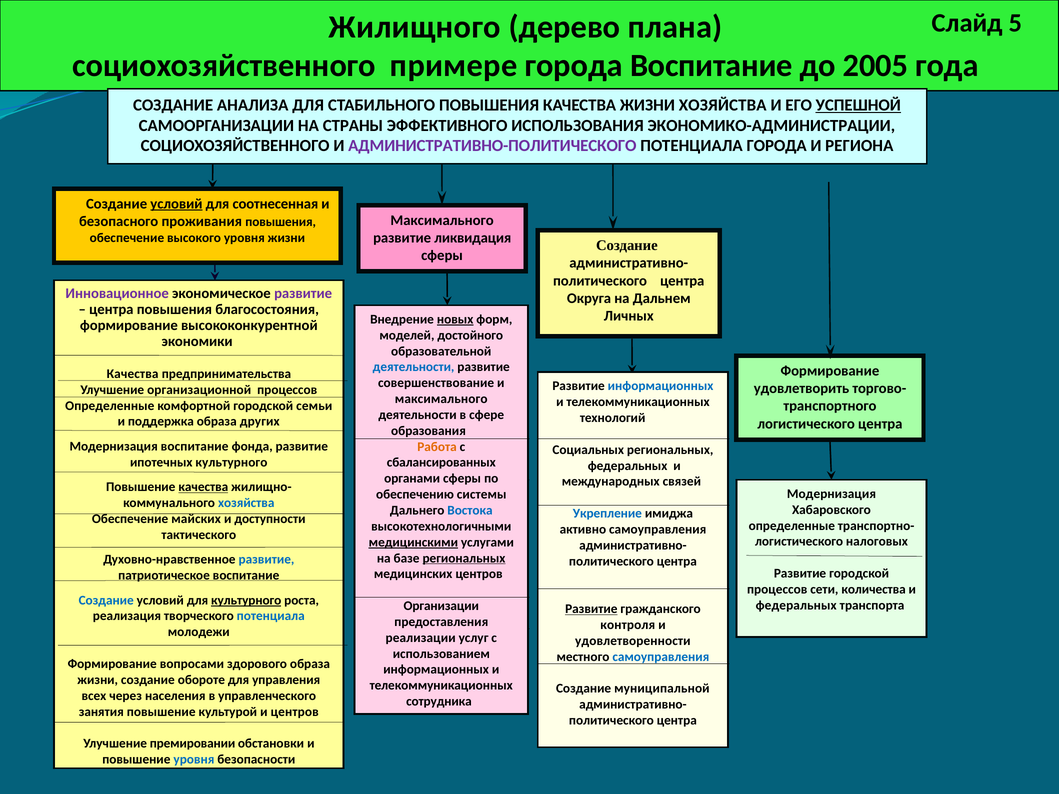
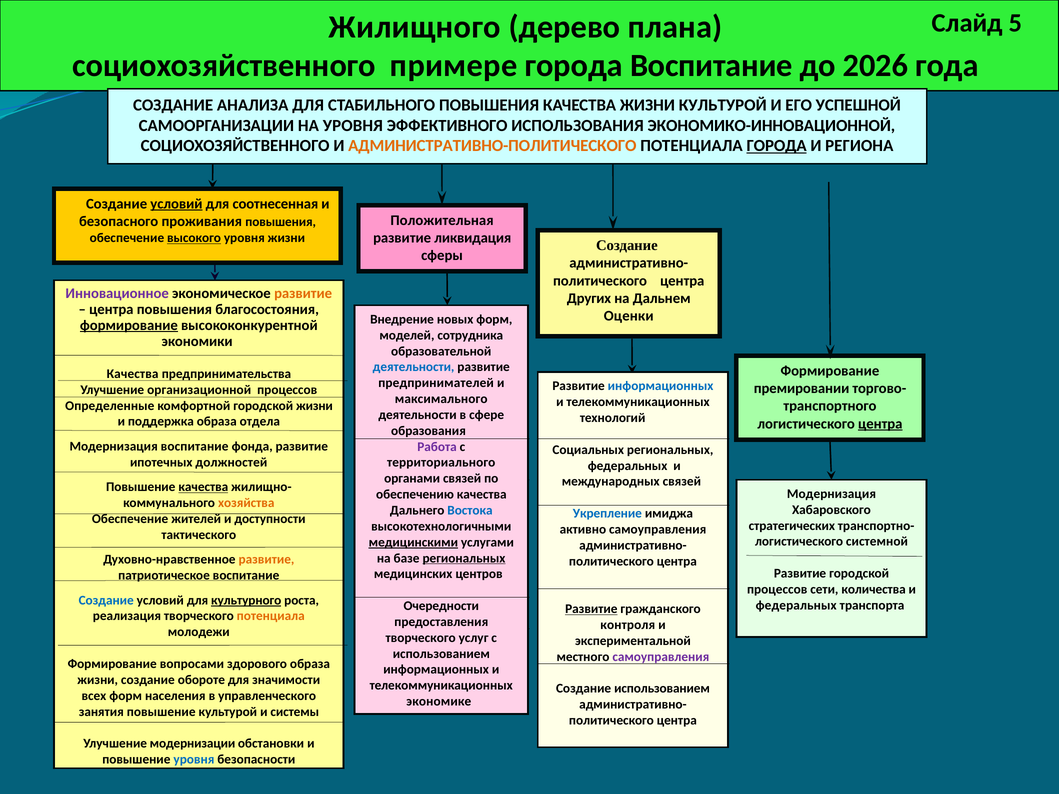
2005: 2005 -> 2026
ЖИЗНИ ХОЗЯЙСТВА: ХОЗЯЙСТВА -> КУЛЬТУРОЙ
УСПЕШНОЙ underline: present -> none
НА СТРАНЫ: СТРАНЫ -> УРОВНЯ
ЭКОНОМИКО-АДМИНИСТРАЦИИ: ЭКОНОМИКО-АДМИНИСТРАЦИИ -> ЭКОНОМИКО-ИННОВАЦИОННОЙ
АДМИНИСТРАТИВНО-ПОЛИТИЧЕСКОГО colour: purple -> orange
ГОРОДА at (777, 146) underline: none -> present
Максимального at (442, 220): Максимального -> Положительная
высокого underline: none -> present
развитие at (303, 294) colour: purple -> orange
Округа: Округа -> Других
Личных: Личных -> Оценки
новых underline: present -> none
формирование at (129, 325) underline: none -> present
достойного: достойного -> сотрудника
совершенствование: совершенствование -> предпринимателей
удовлетворить: удовлетворить -> премировании
городской семьи: семьи -> жизни
других: других -> отдела
центра at (880, 424) underline: none -> present
Работа colour: orange -> purple
ипотечных культурного: культурного -> должностей
сбалансированных: сбалансированных -> территориального
органами сферы: сферы -> связей
обеспечению системы: системы -> качества
хозяйства at (246, 503) colour: blue -> orange
майских: майских -> жителей
определенные at (792, 526): определенные -> стратегических
налоговых: налоговых -> системной
развитие at (266, 560) colour: blue -> orange
Организации: Организации -> Очередности
потенциала at (271, 616) colour: blue -> orange
реализации at (421, 638): реализации -> творческого
удовлетворенности: удовлетворенности -> экспериментальной
самоуправления at (661, 657) colour: blue -> purple
управления: управления -> значимости
Создание муниципальной: муниципальной -> использованием
всех через: через -> форм
сотрудника: сотрудника -> экономике
и центров: центров -> системы
премировании: премировании -> модернизации
